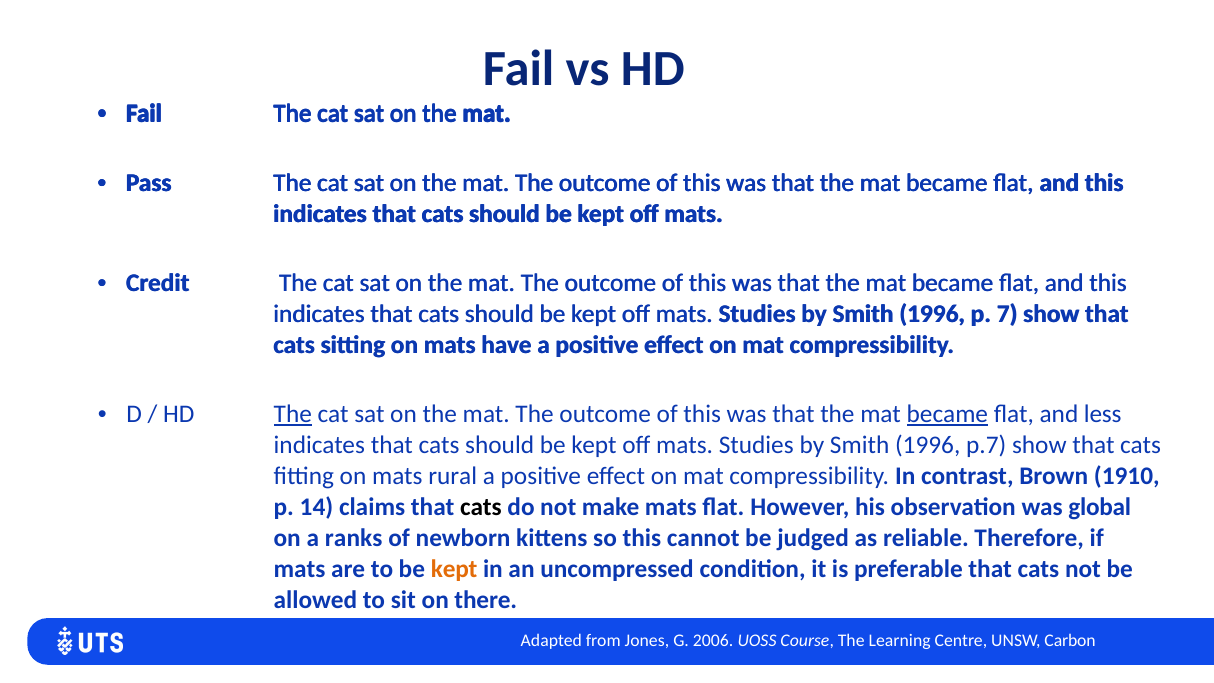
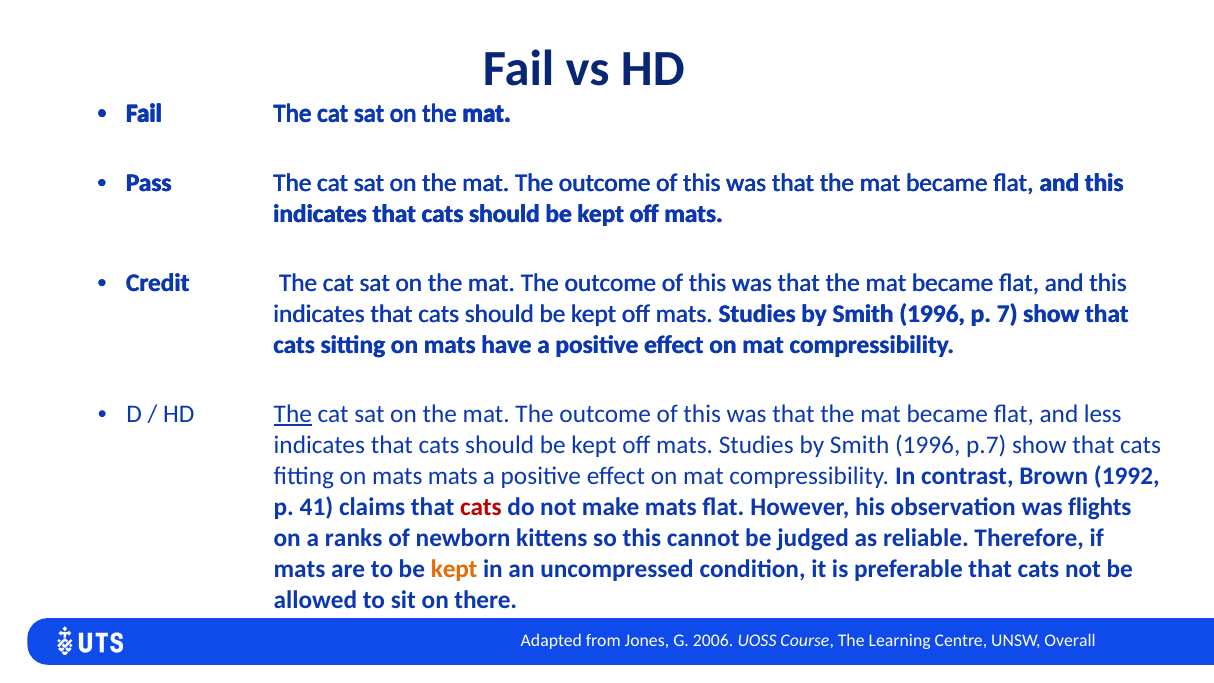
became at (947, 414) underline: present -> none
mats rural: rural -> mats
1910: 1910 -> 1992
14: 14 -> 41
cats at (481, 507) colour: black -> red
global: global -> flights
Carbon: Carbon -> Overall
